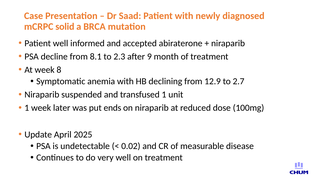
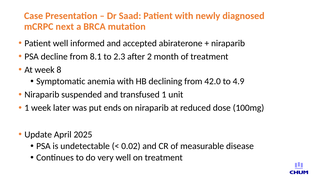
solid: solid -> next
9: 9 -> 2
12.9: 12.9 -> 42.0
2.7: 2.7 -> 4.9
